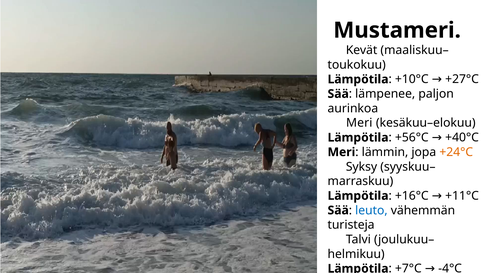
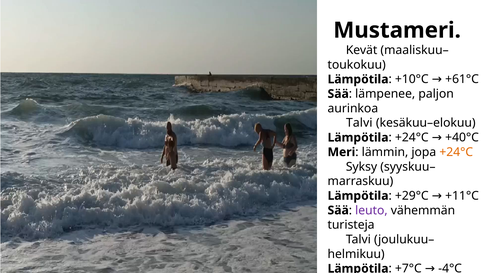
+27°C: +27°C -> +61°C
Meri at (359, 123): Meri -> Talvi
+56°C at (412, 138): +56°C -> +24°C
+16°C: +16°C -> +29°C
leuto colour: blue -> purple
